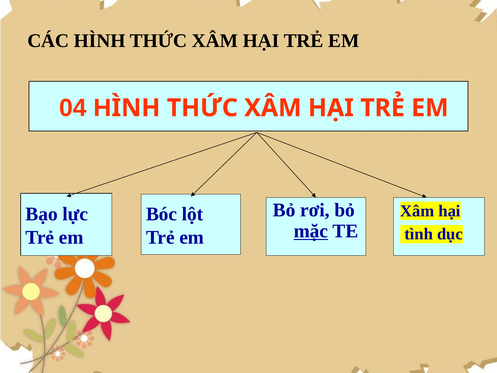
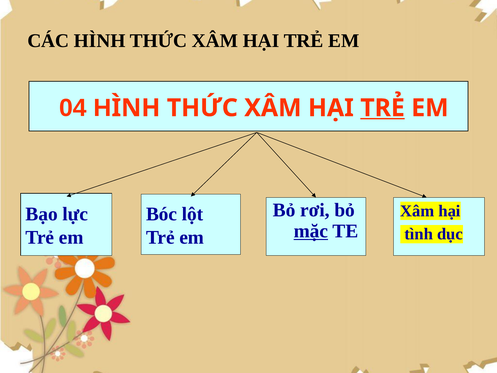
TRẺ at (383, 108) underline: none -> present
